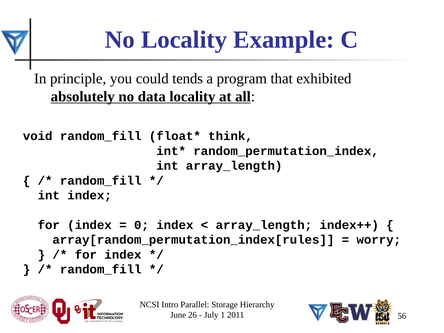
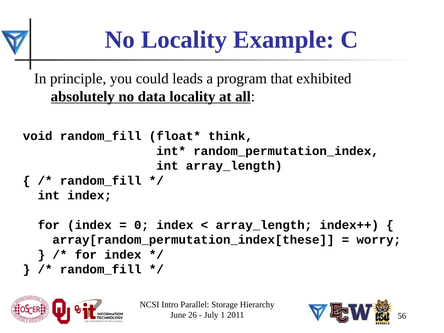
tends: tends -> leads
array[random_permutation_index[rules: array[random_permutation_index[rules -> array[random_permutation_index[these
